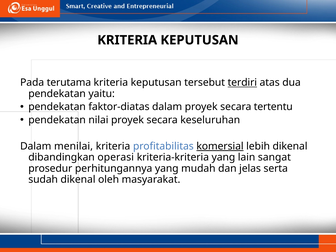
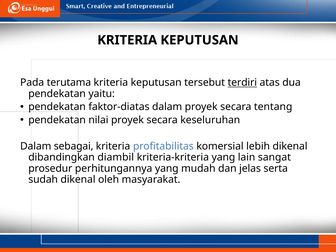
tertentu: tertentu -> tentang
menilai: menilai -> sebagai
komersial underline: present -> none
operasi: operasi -> diambil
